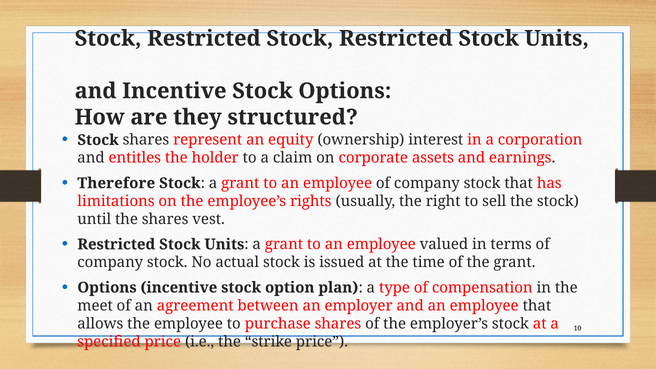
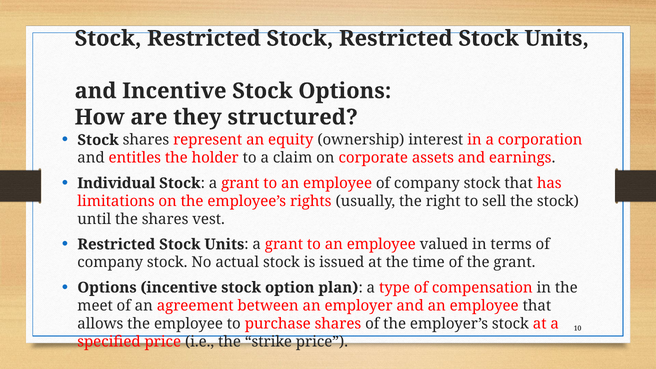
Therefore: Therefore -> Individual
